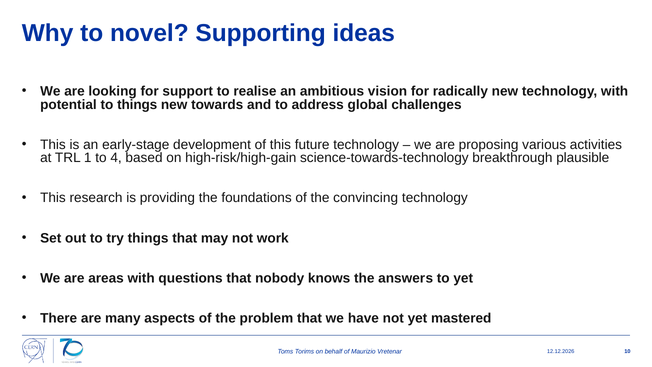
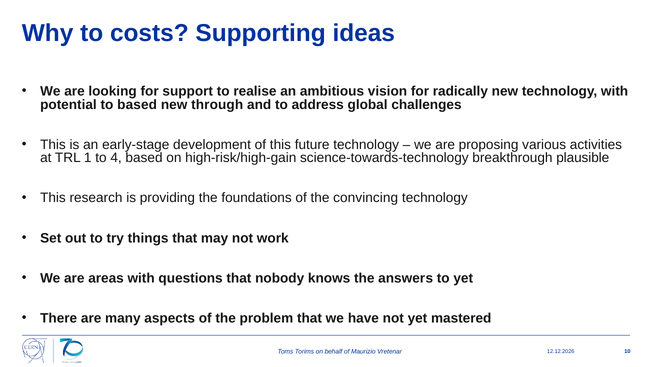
novel: novel -> costs
to things: things -> based
towards: towards -> through
